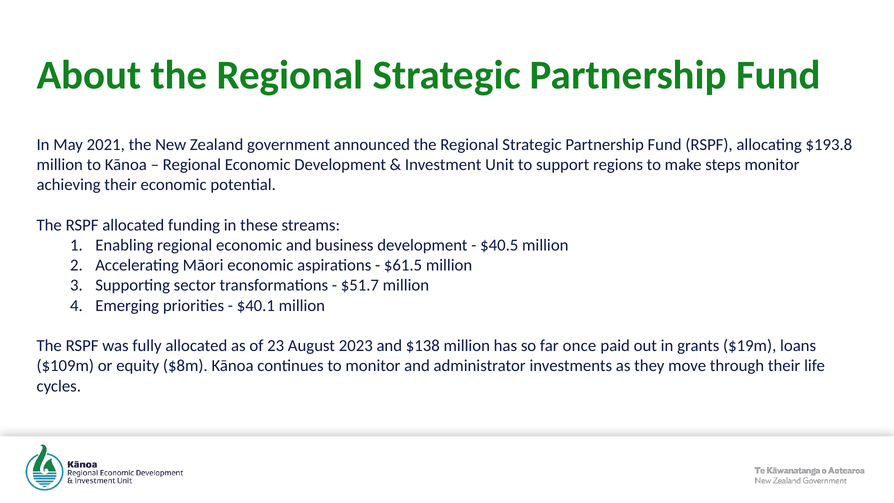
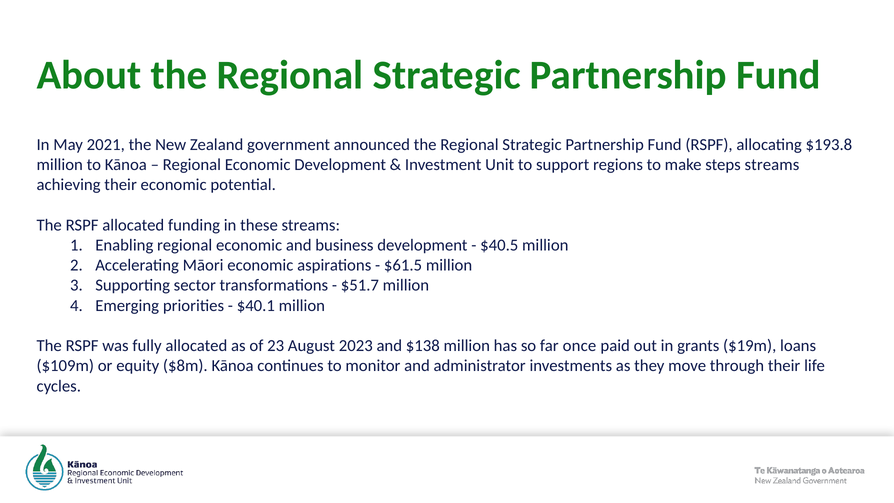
steps monitor: monitor -> streams
